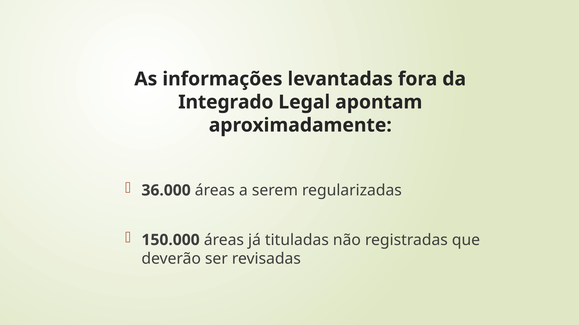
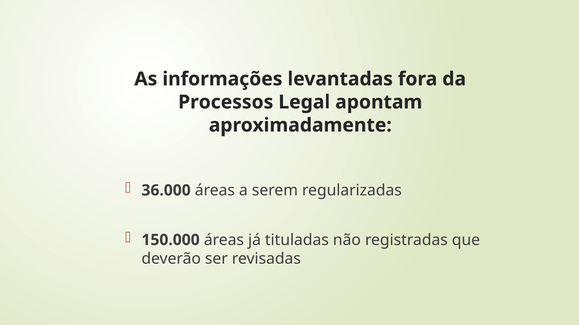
Integrado: Integrado -> Processos
